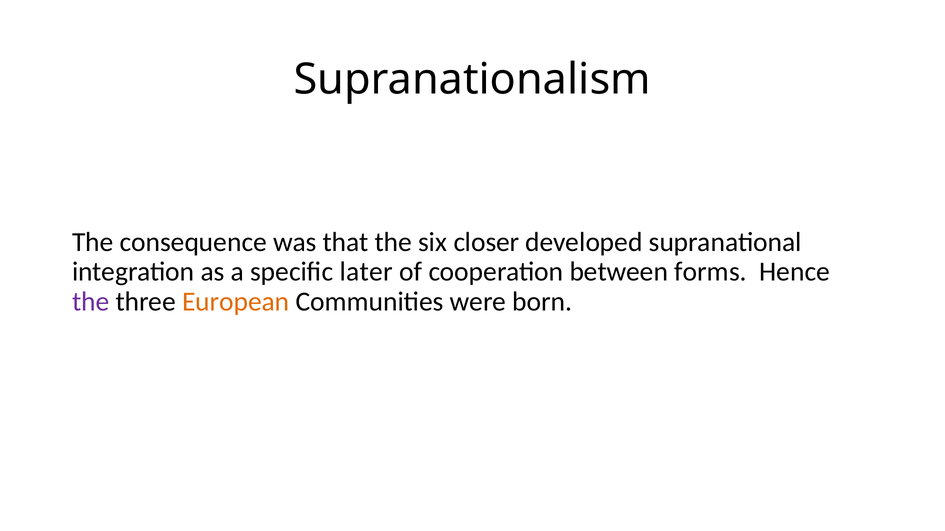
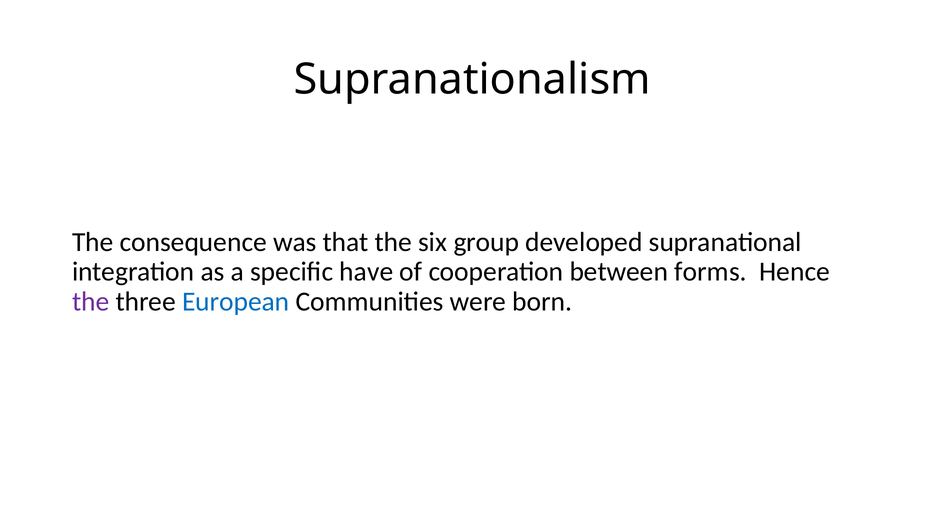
closer: closer -> group
later: later -> have
European colour: orange -> blue
